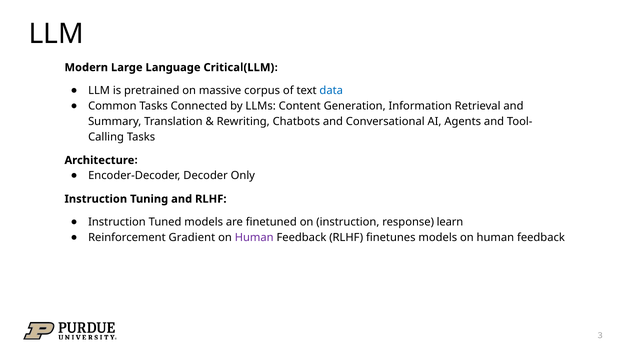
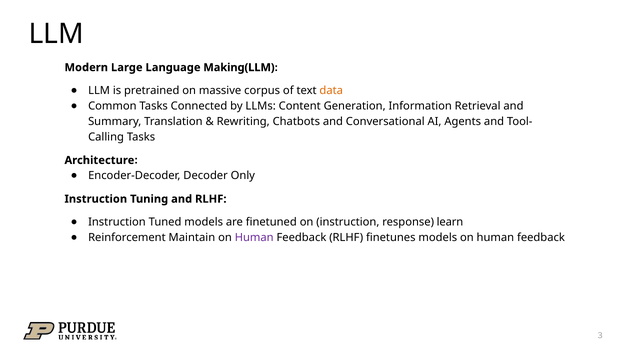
Critical(LLM: Critical(LLM -> Making(LLM
data colour: blue -> orange
Gradient: Gradient -> Maintain
